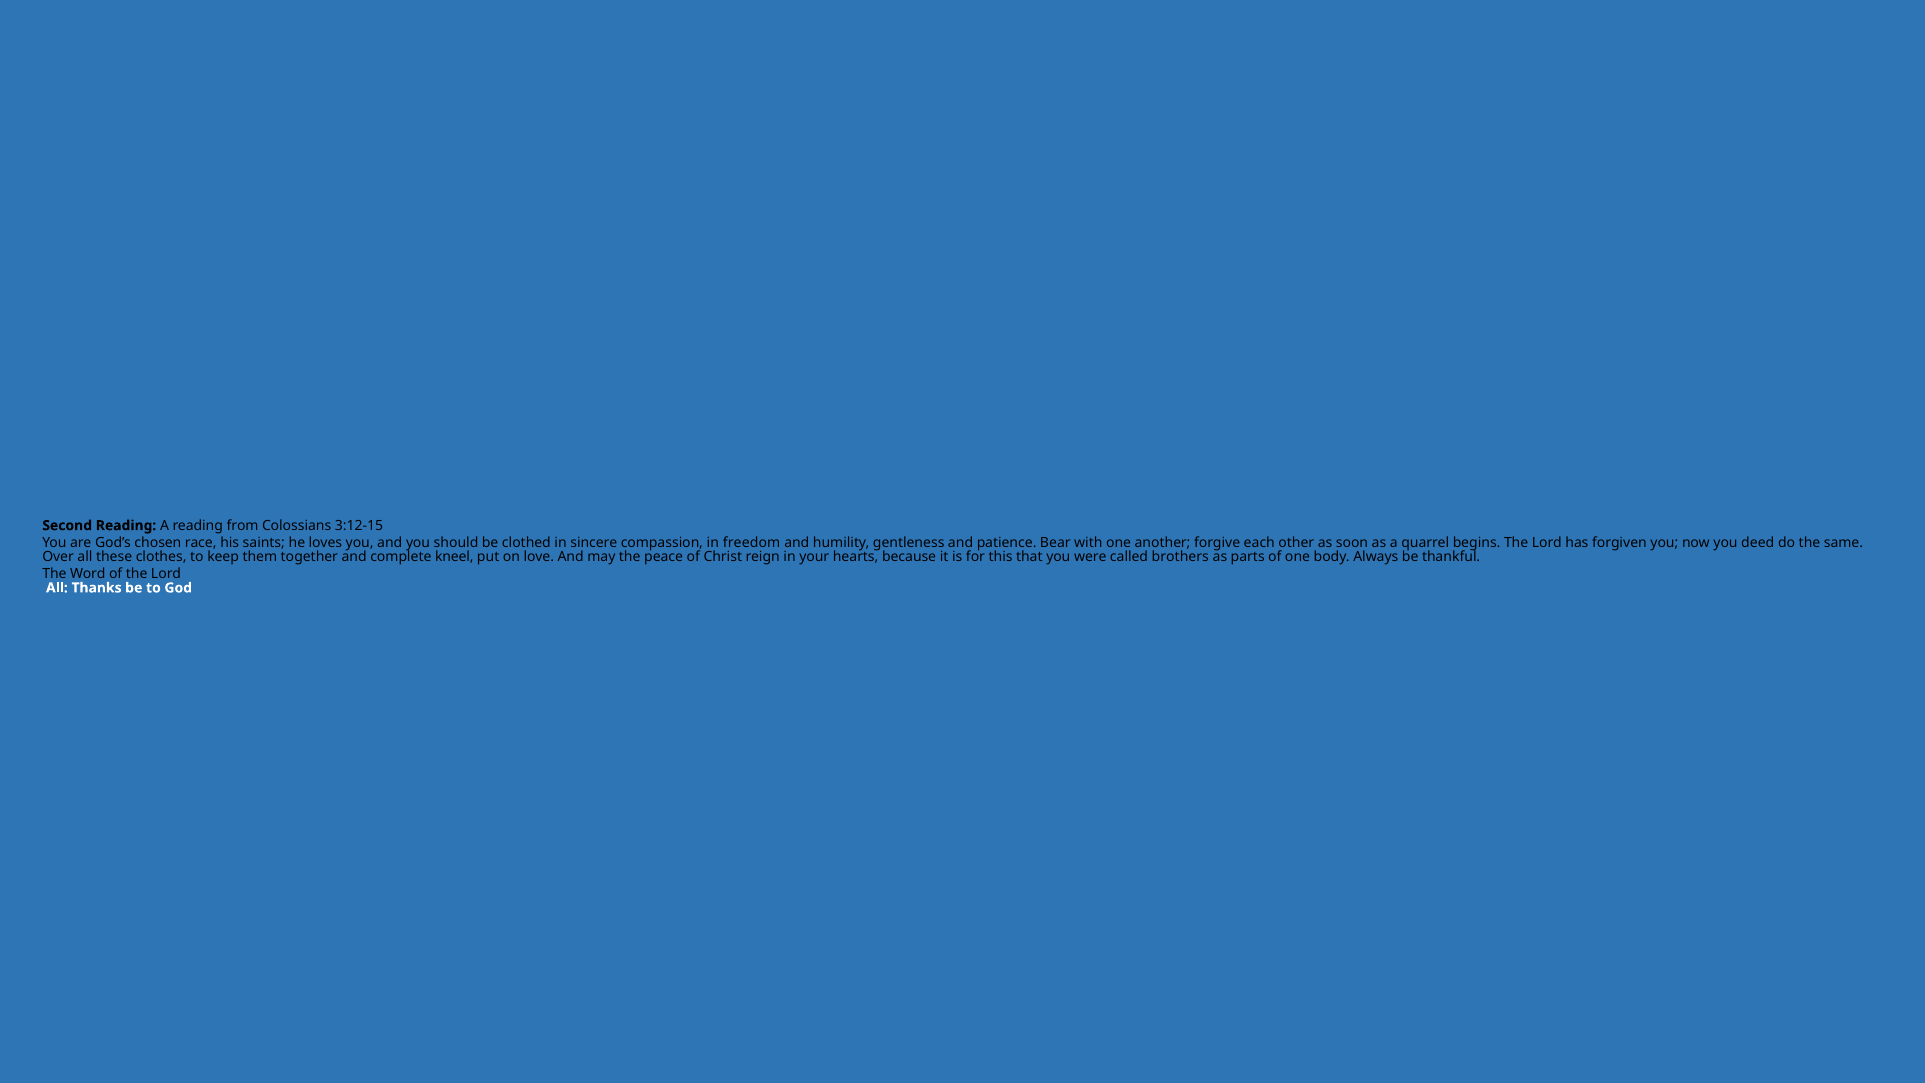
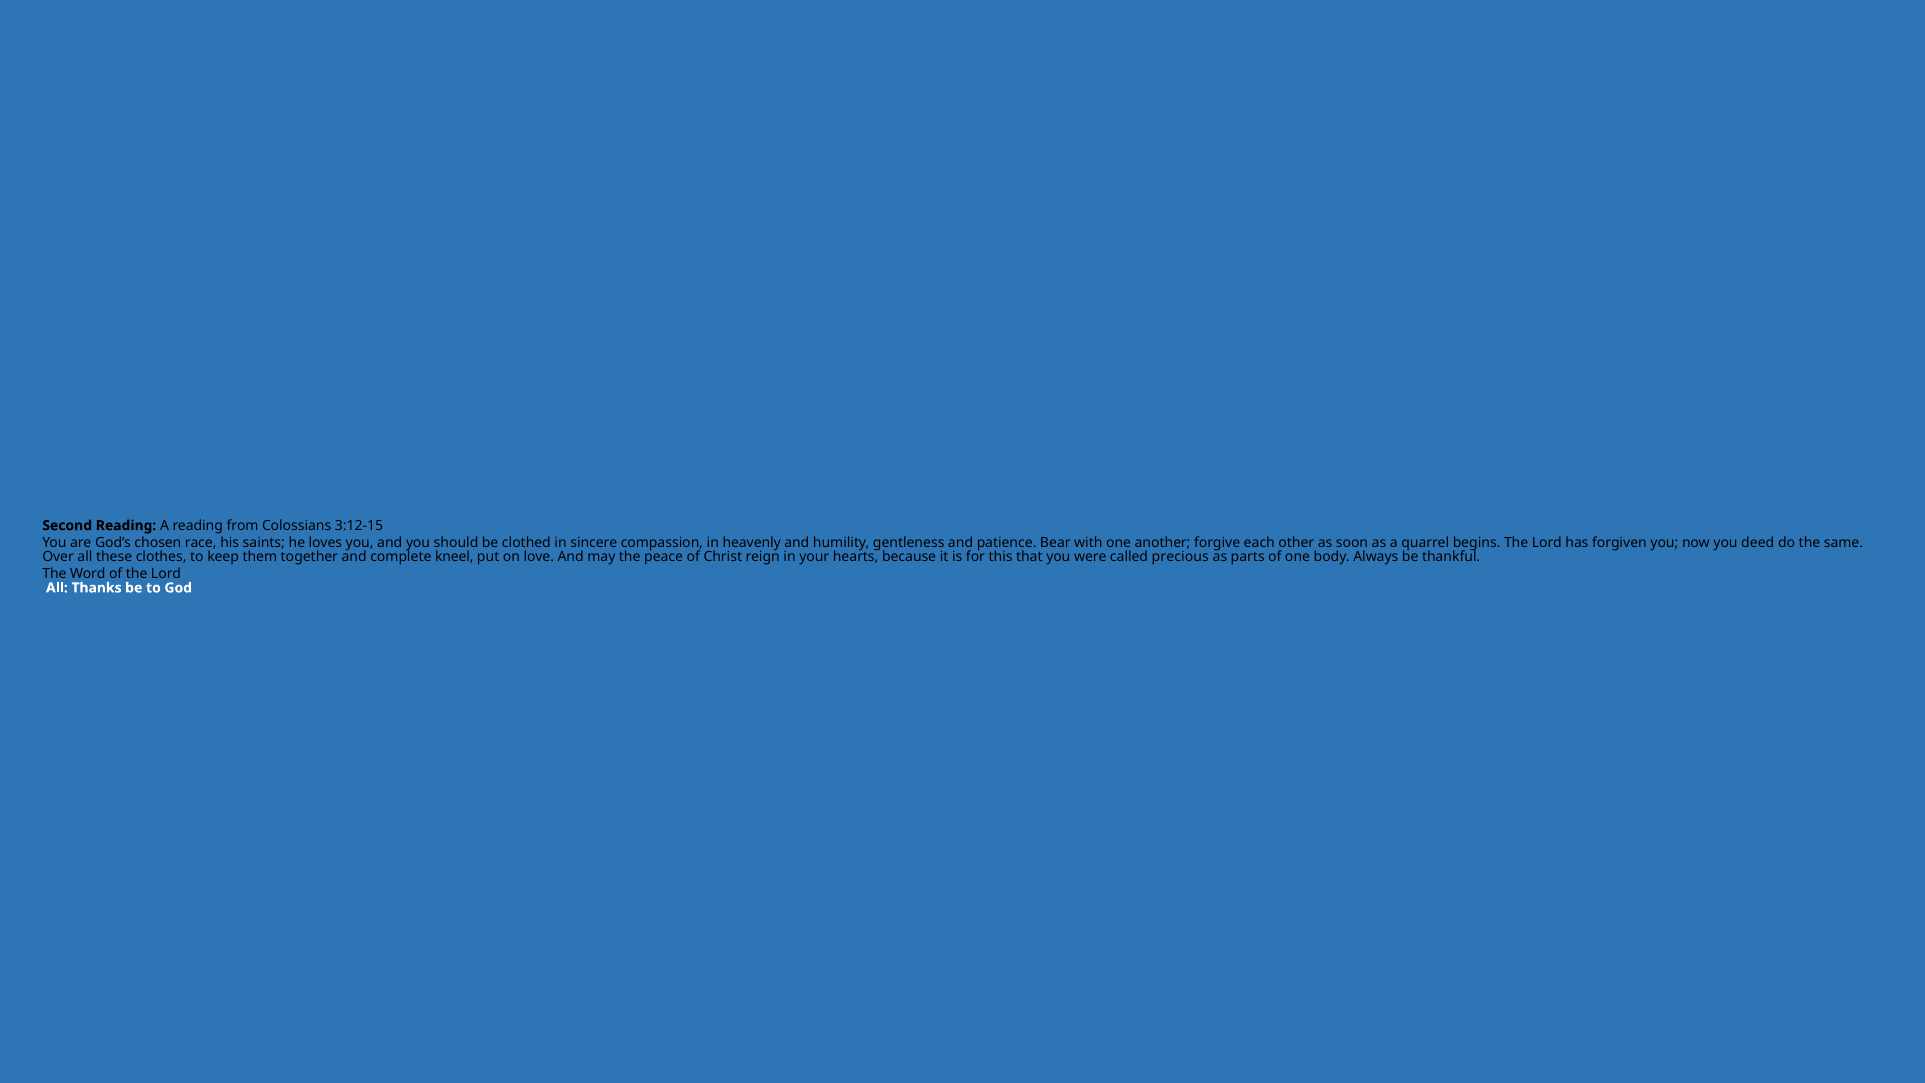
freedom: freedom -> heavenly
brothers: brothers -> precious
